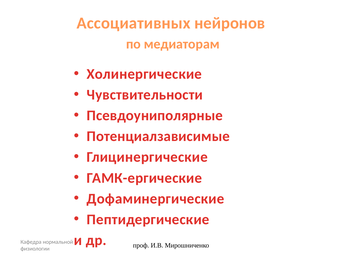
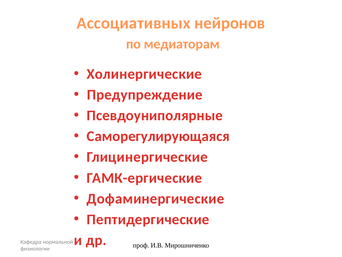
Чувствительности: Чувствительности -> Предупреждение
Потенциалзависимые: Потенциалзависимые -> Саморегулирующаяся
